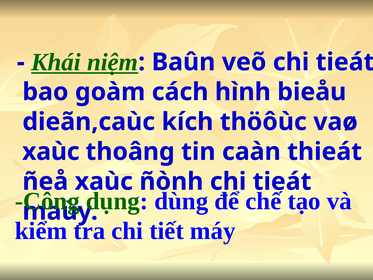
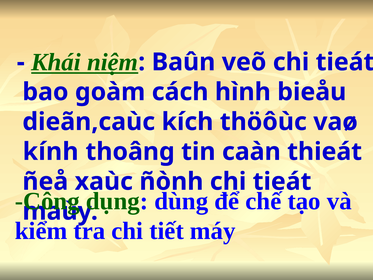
xaùc at (51, 152): xaùc -> kính
